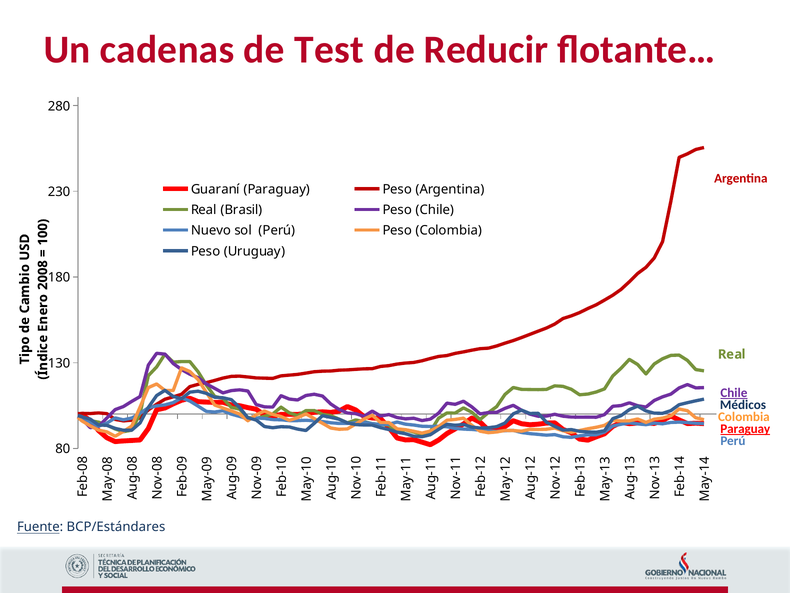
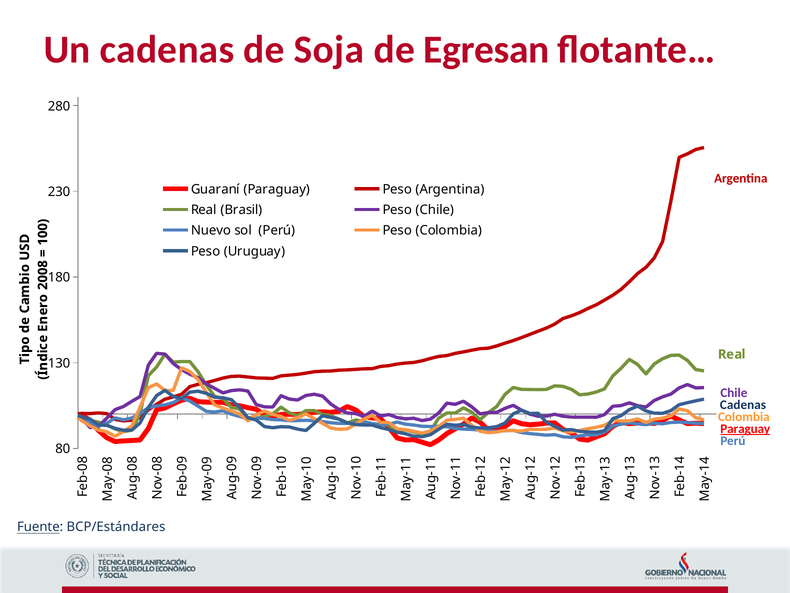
Test: Test -> Soja
Reducir: Reducir -> Egresan
Chile at (734, 393) underline: present -> none
Médicos at (743, 405): Médicos -> Cadenas
